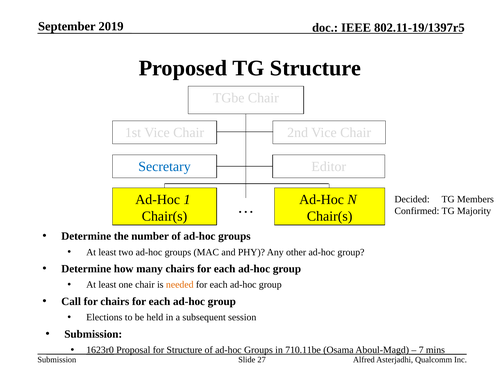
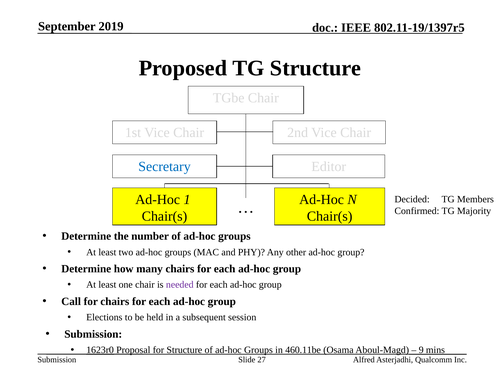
needed colour: orange -> purple
710.11be: 710.11be -> 460.11be
7: 7 -> 9
